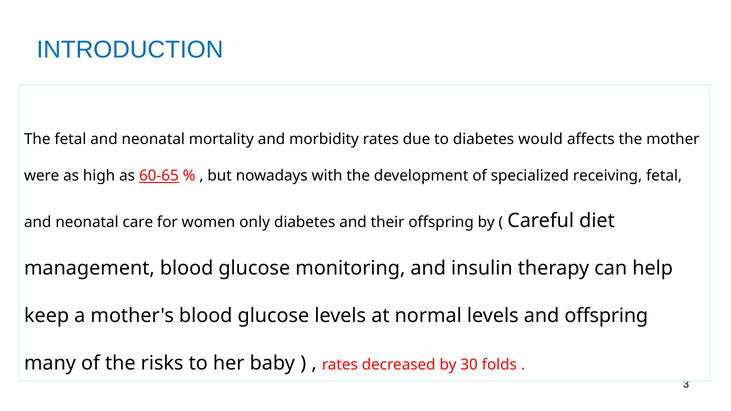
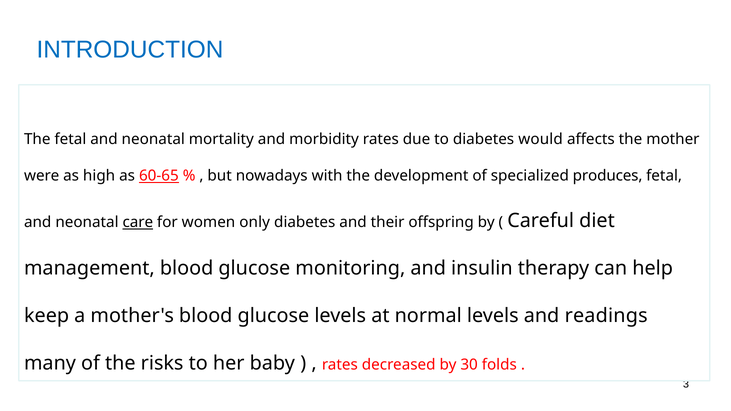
receiving: receiving -> produces
care underline: none -> present
and offspring: offspring -> readings
